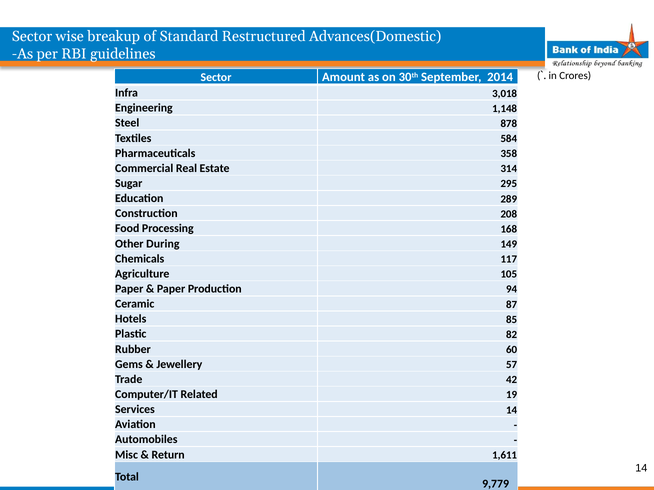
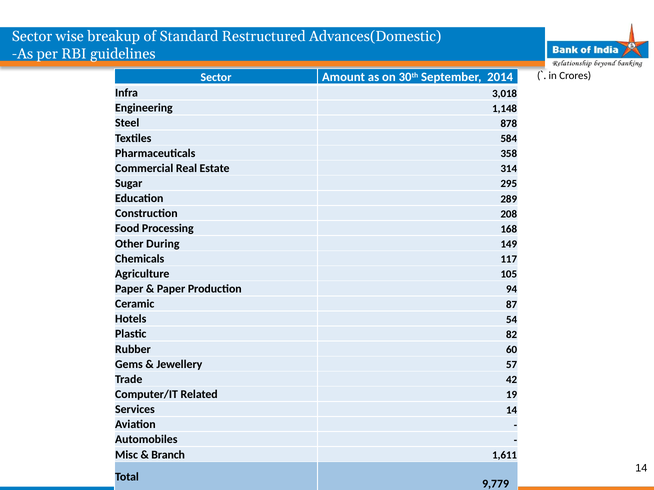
85: 85 -> 54
Return: Return -> Branch
